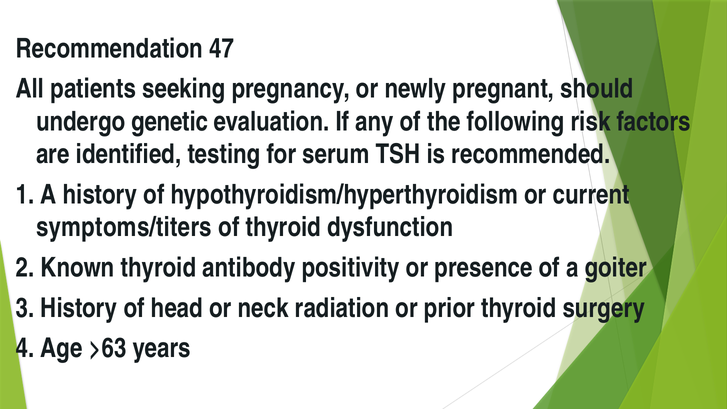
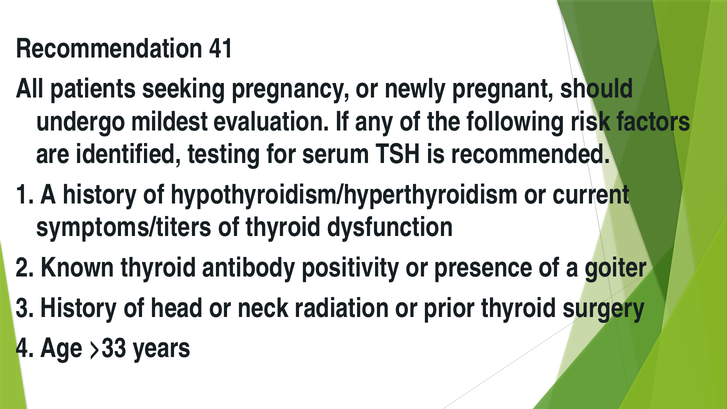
47: 47 -> 41
genetic: genetic -> mildest
>63: >63 -> >33
